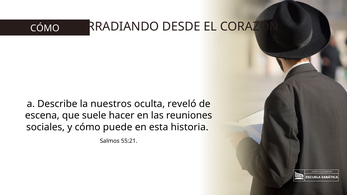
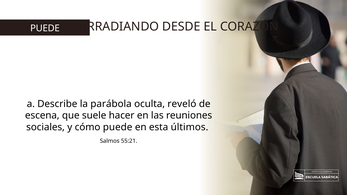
CÓMO at (45, 28): CÓMO -> PUEDE
nuestros: nuestros -> parábola
historia: historia -> últimos
